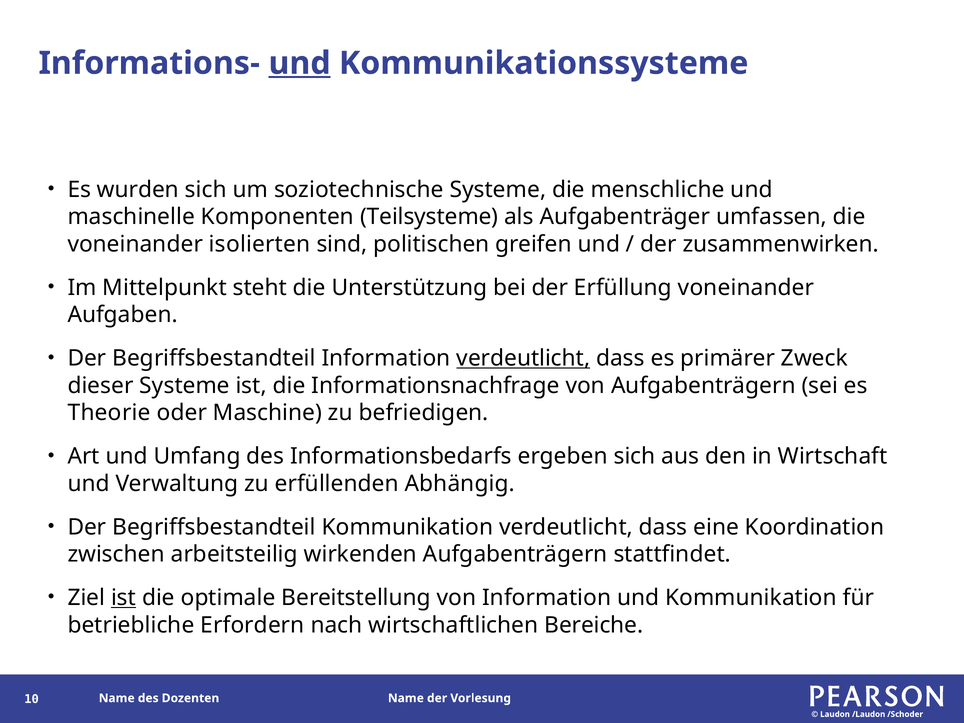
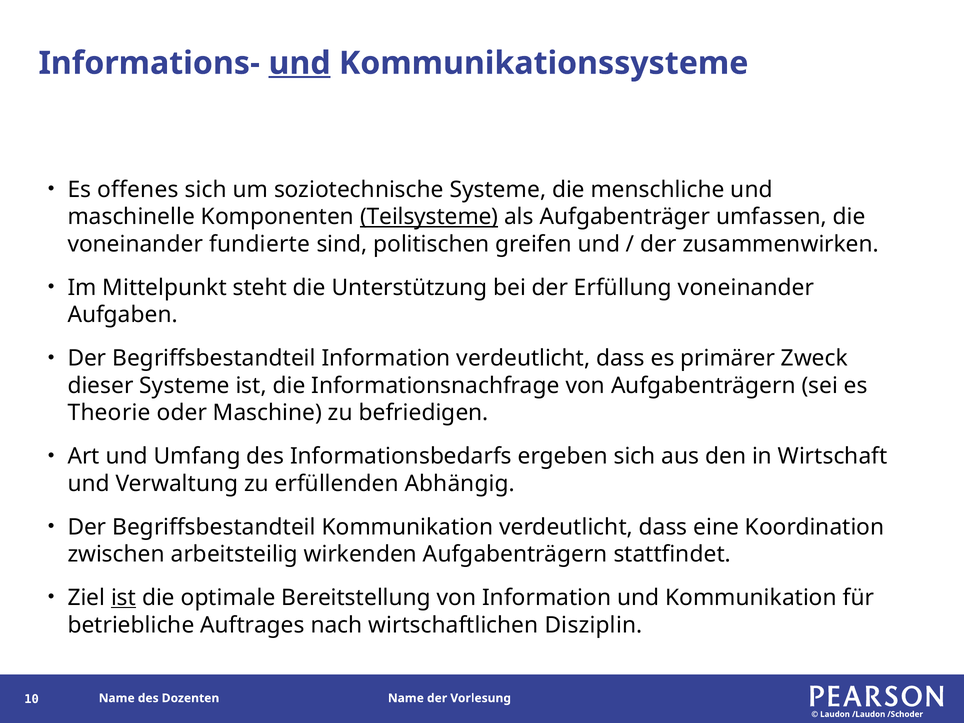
wurden: wurden -> offenes
Teilsysteme underline: none -> present
isolierten: isolierten -> fundierte
verdeutlicht at (523, 358) underline: present -> none
Erfordern: Erfordern -> Auftrages
Bereiche: Bereiche -> Disziplin
